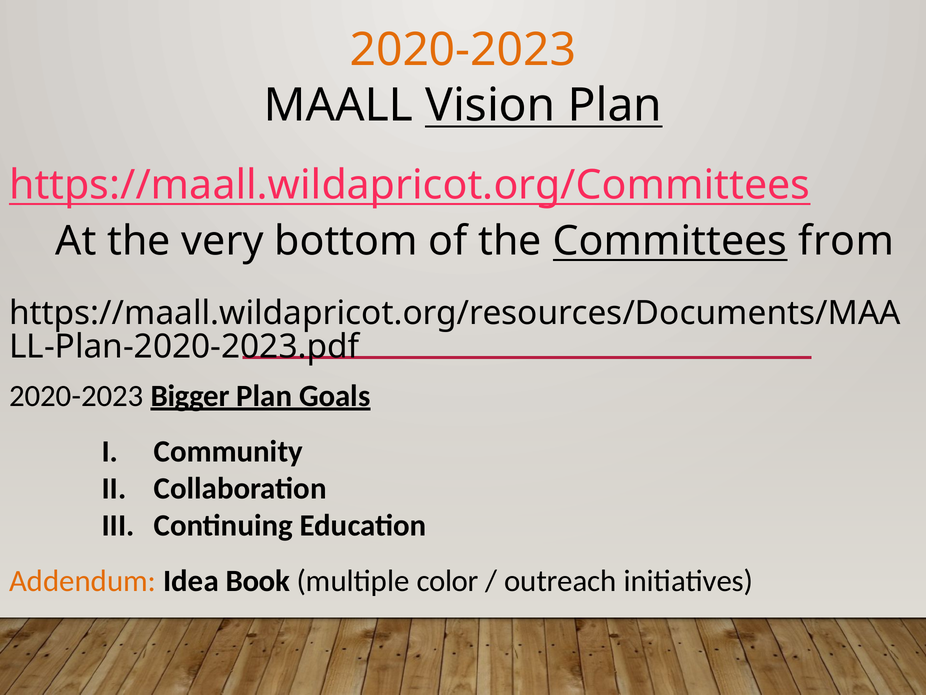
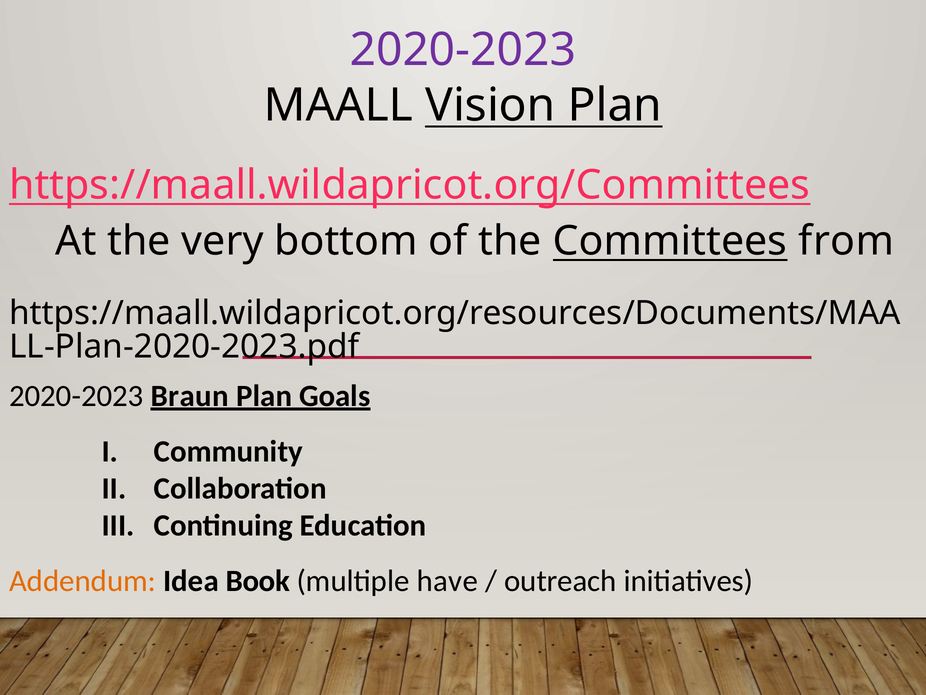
2020-2023 at (463, 50) colour: orange -> purple
Bigger: Bigger -> Braun
color: color -> have
